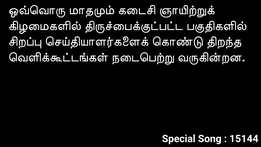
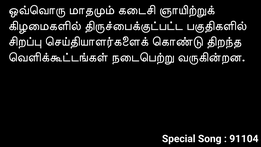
15144: 15144 -> 91104
